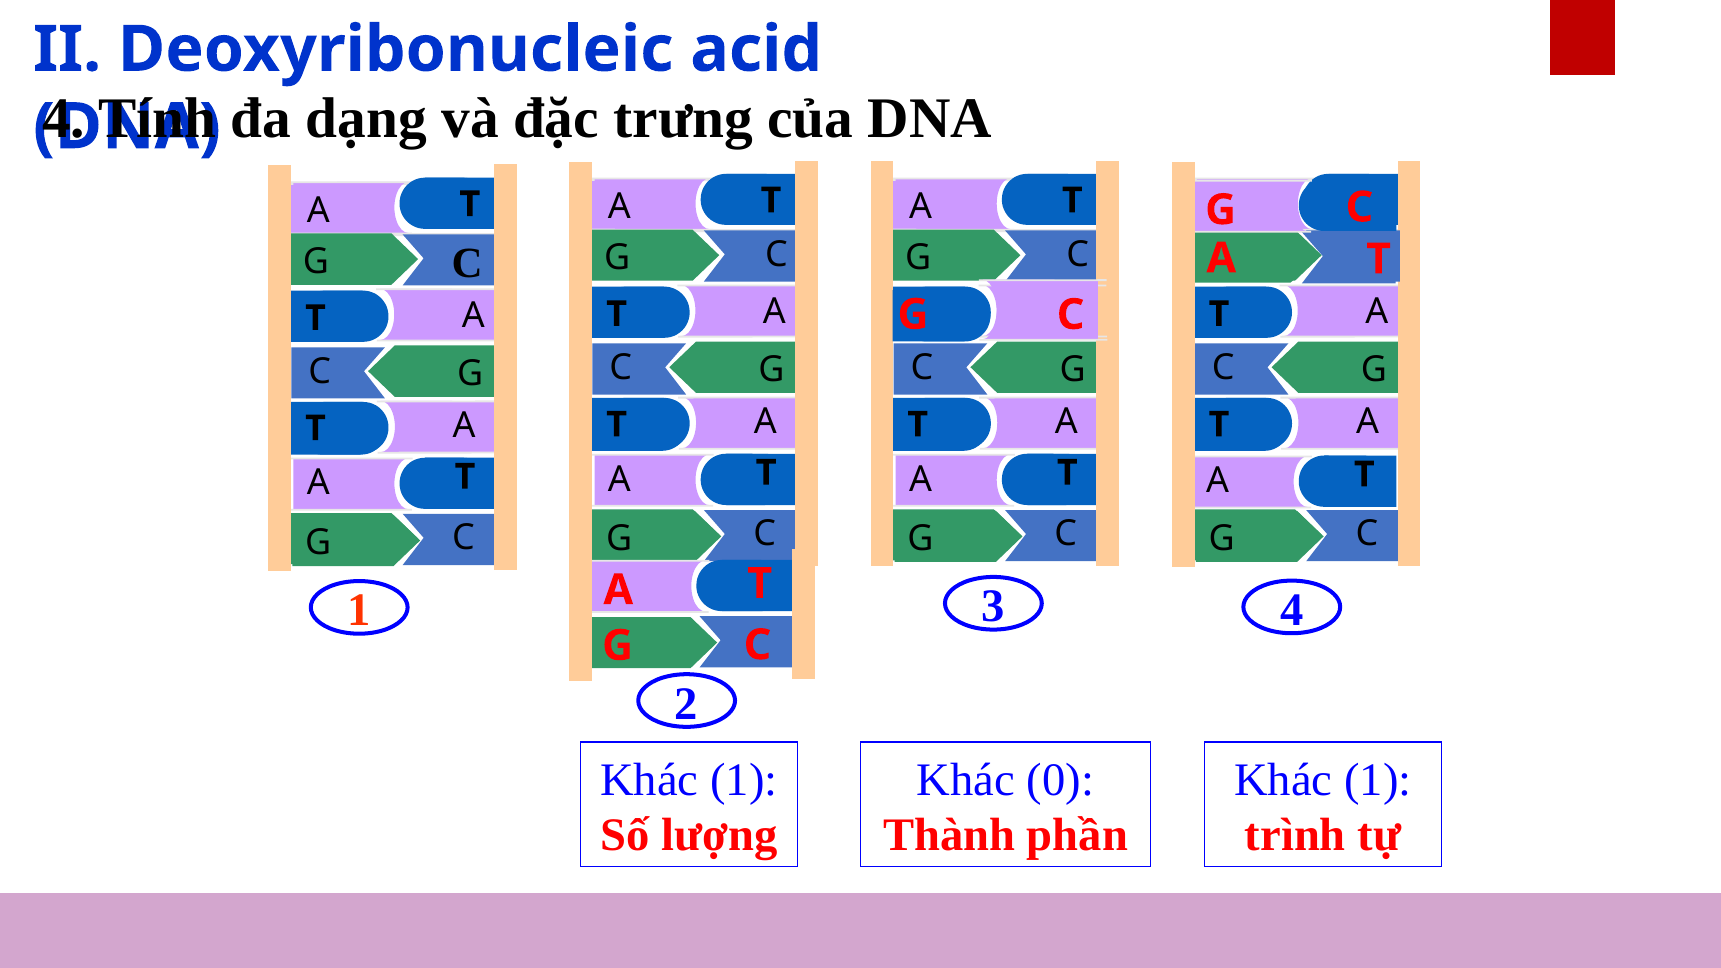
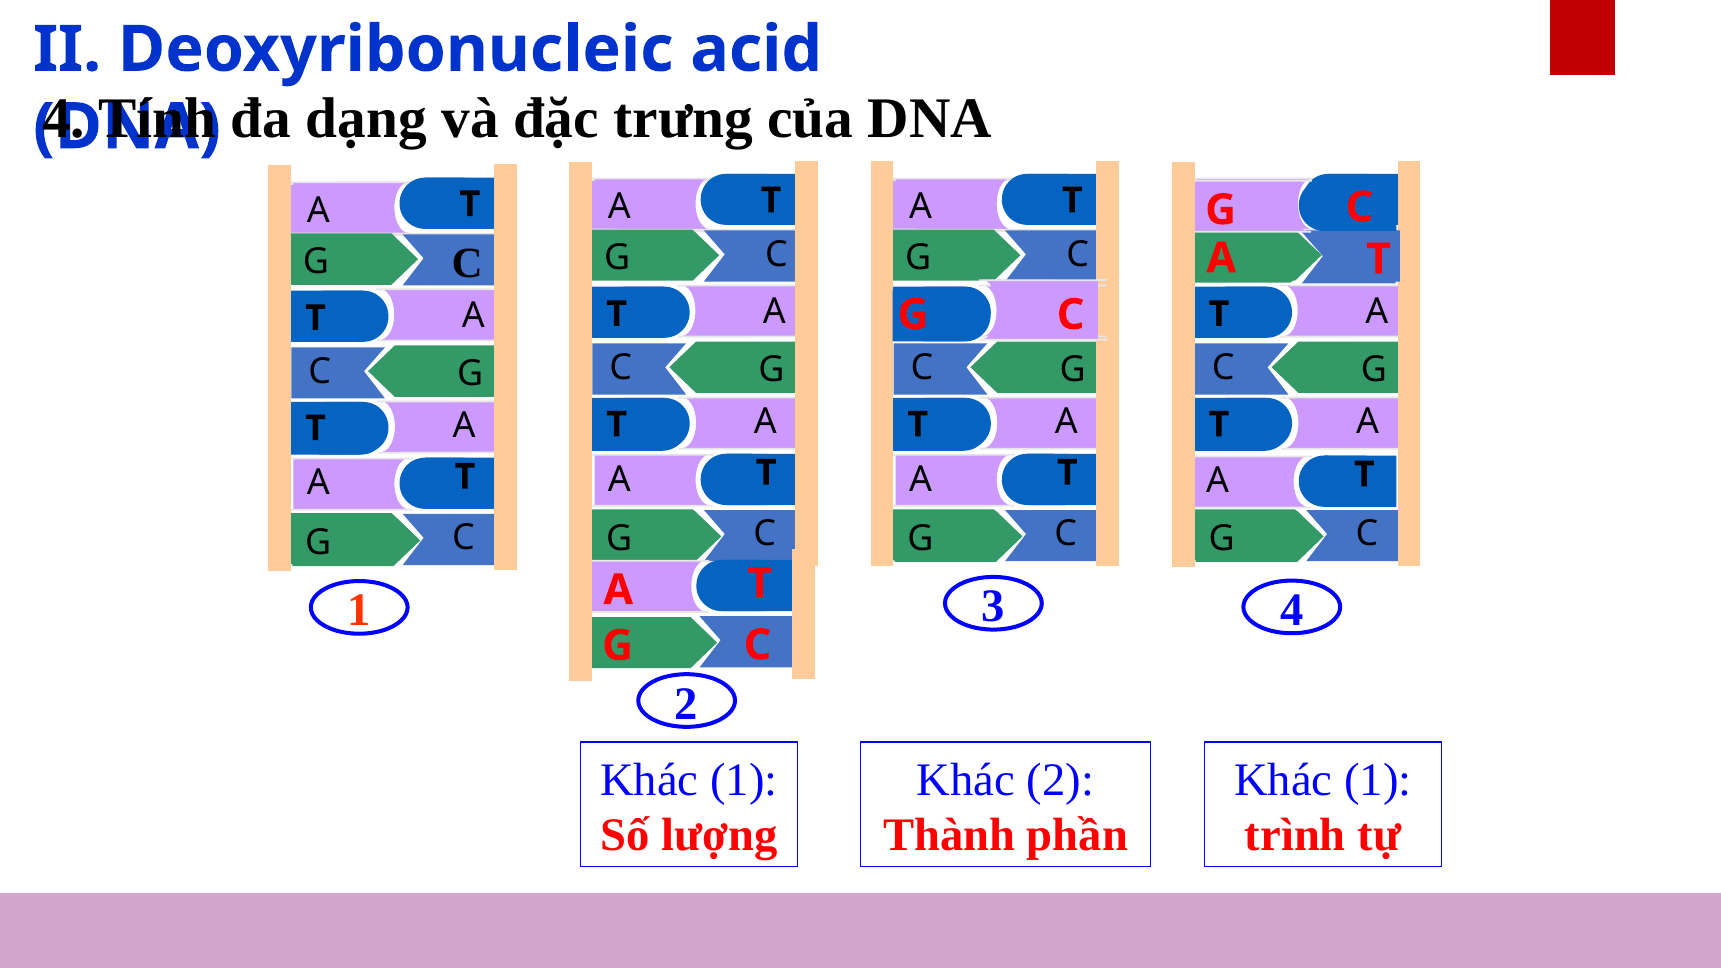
Khác 0: 0 -> 2
